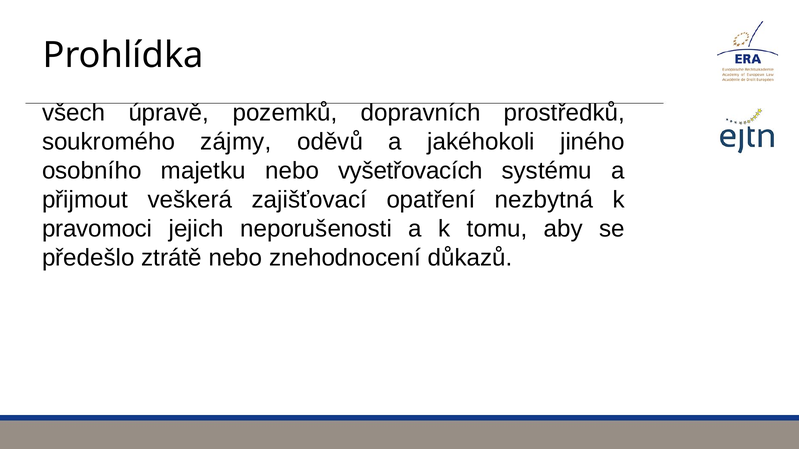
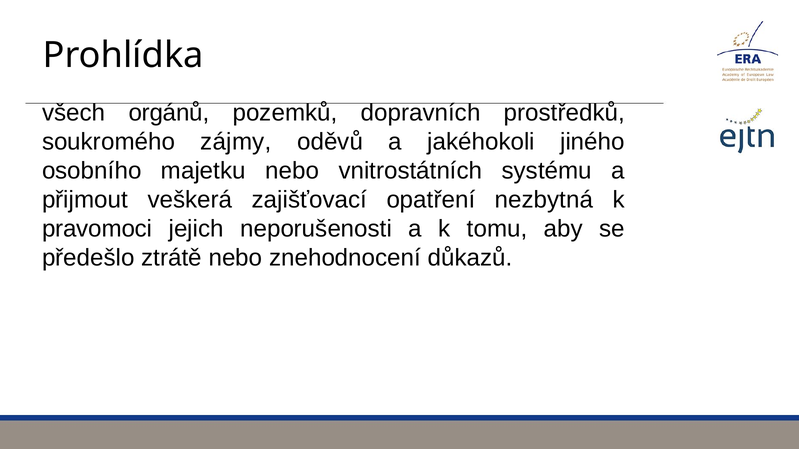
úpravě: úpravě -> orgánů
vyšetřovacích: vyšetřovacích -> vnitrostátních
